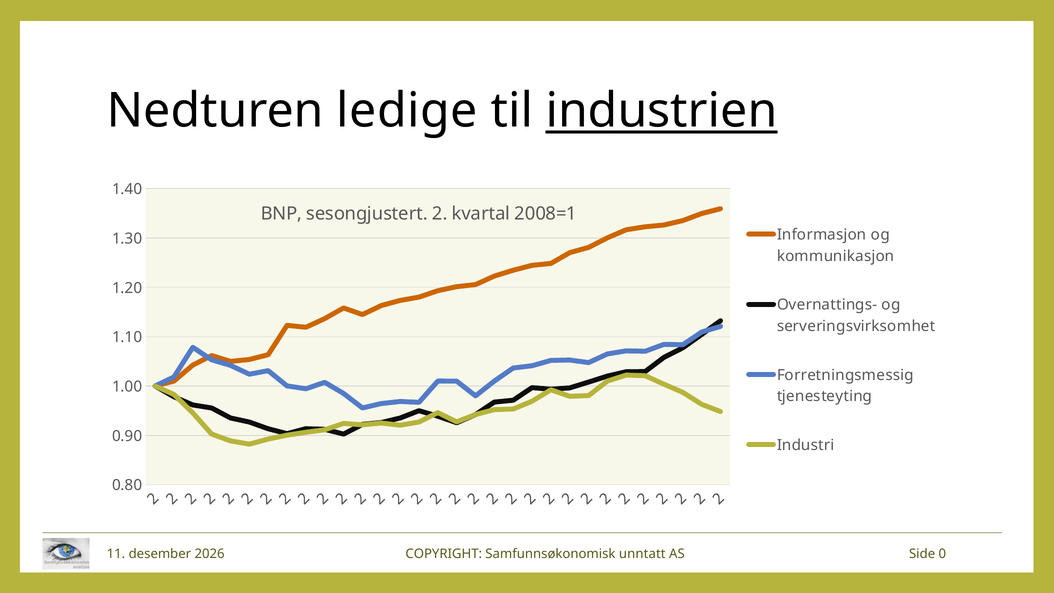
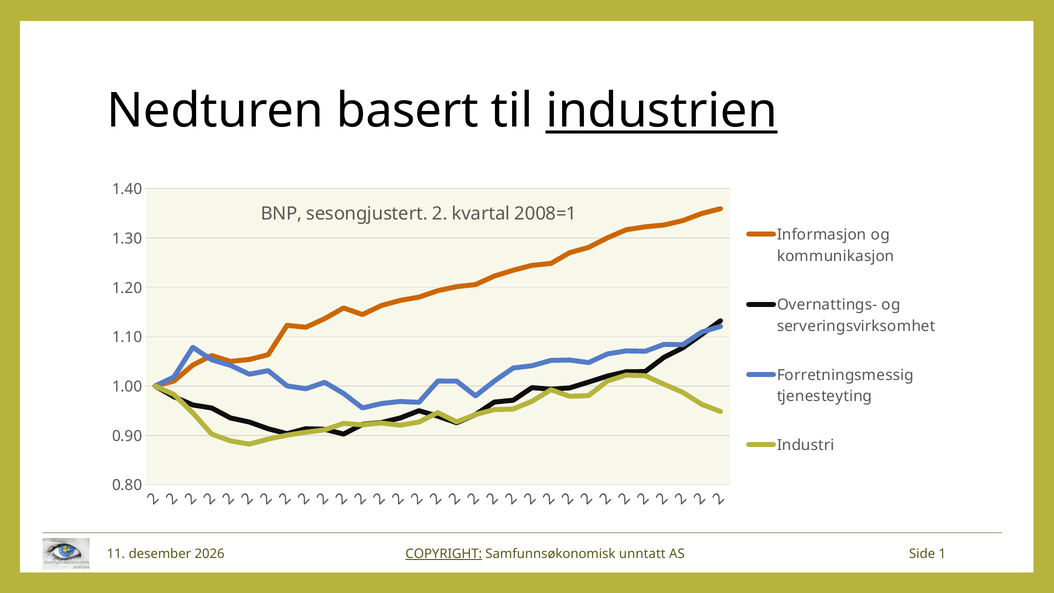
ledige: ledige -> basert
COPYRIGHT underline: none -> present
0: 0 -> 1
